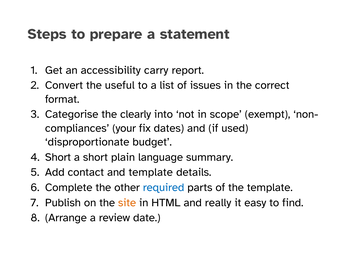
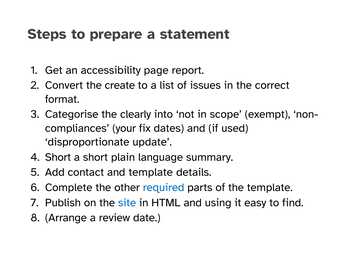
carry: carry -> page
useful: useful -> create
budget: budget -> update
site colour: orange -> blue
really: really -> using
